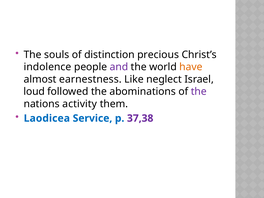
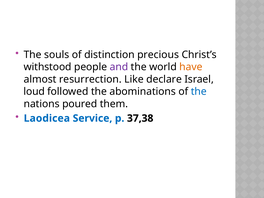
indolence: indolence -> withstood
earnestness: earnestness -> resurrection
neglect: neglect -> declare
the at (199, 92) colour: purple -> blue
activity: activity -> poured
37,38 colour: purple -> black
